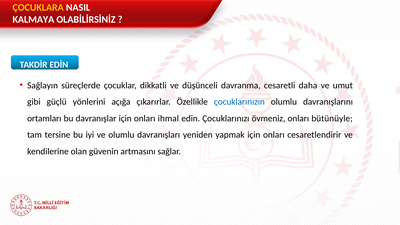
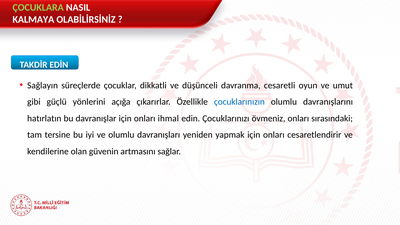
ÇOCUKLARA colour: yellow -> light green
daha: daha -> oyun
ortamları: ortamları -> hatırlatın
bütünüyle: bütünüyle -> sırasındaki
